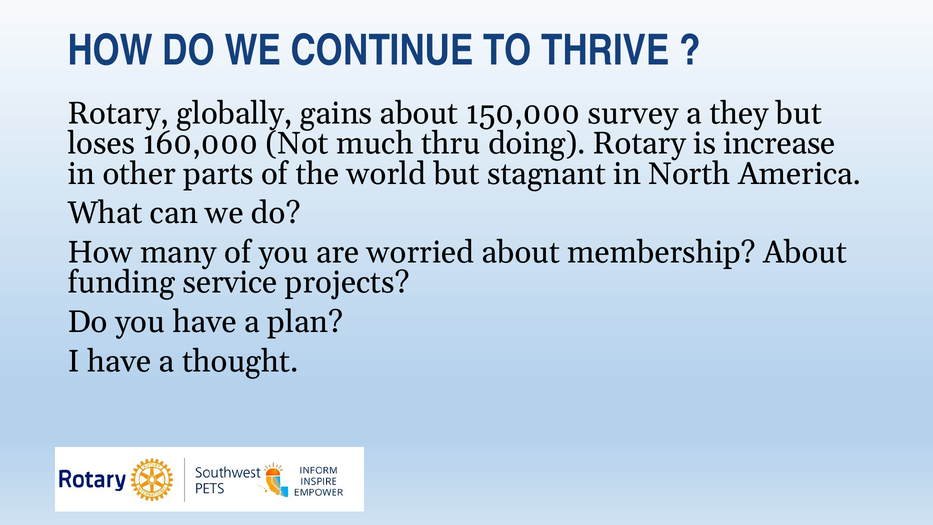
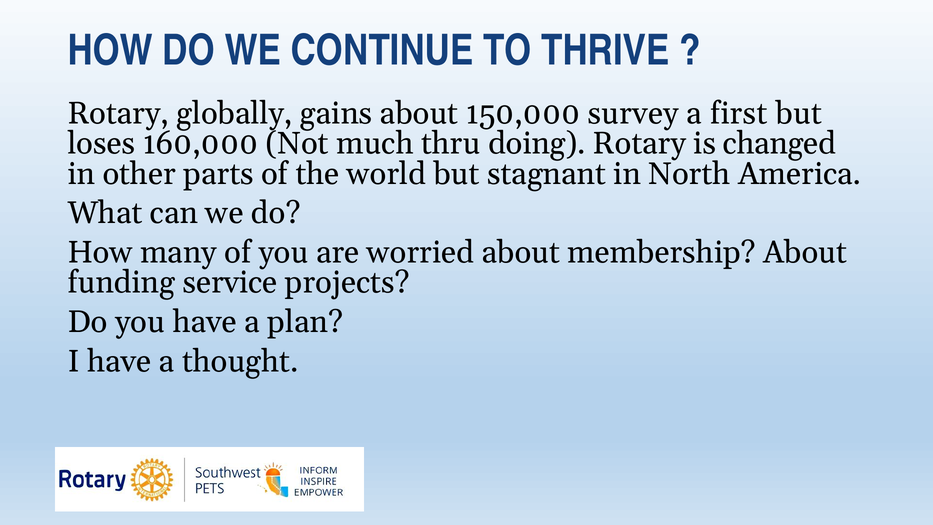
they: they -> first
increase: increase -> changed
